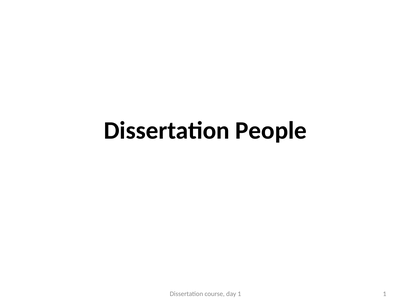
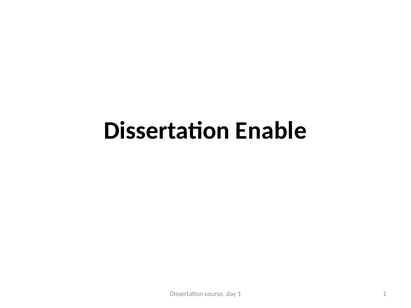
People: People -> Enable
